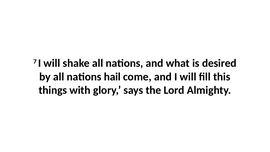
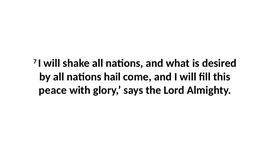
things: things -> peace
